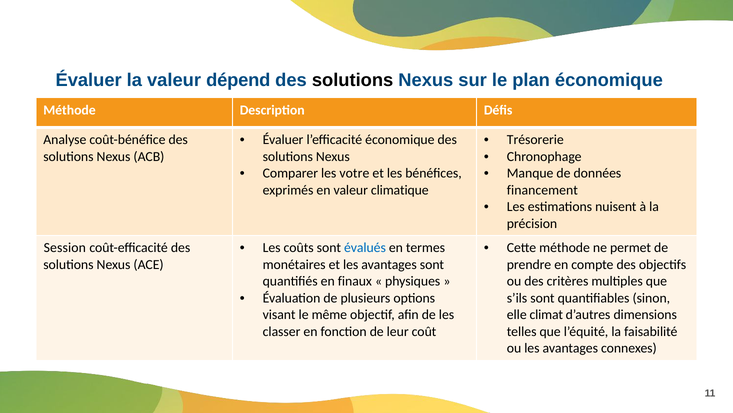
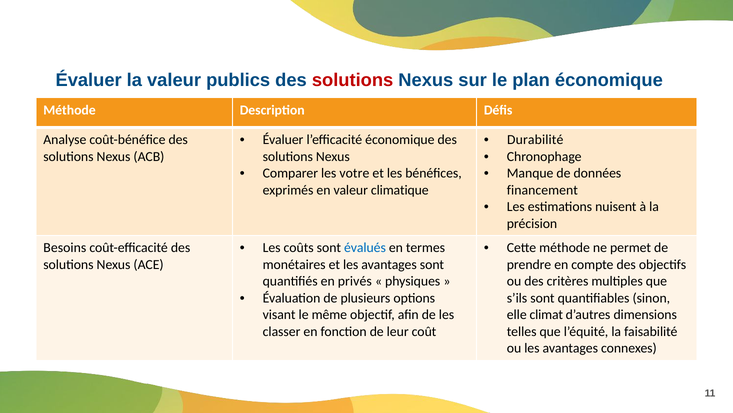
dépend: dépend -> publics
solutions at (353, 80) colour: black -> red
Trésorerie: Trésorerie -> Durabilité
Session: Session -> Besoins
finaux: finaux -> privés
